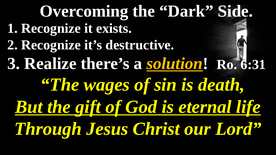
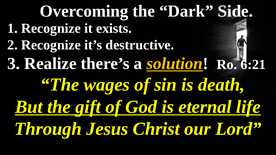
6:31: 6:31 -> 6:21
